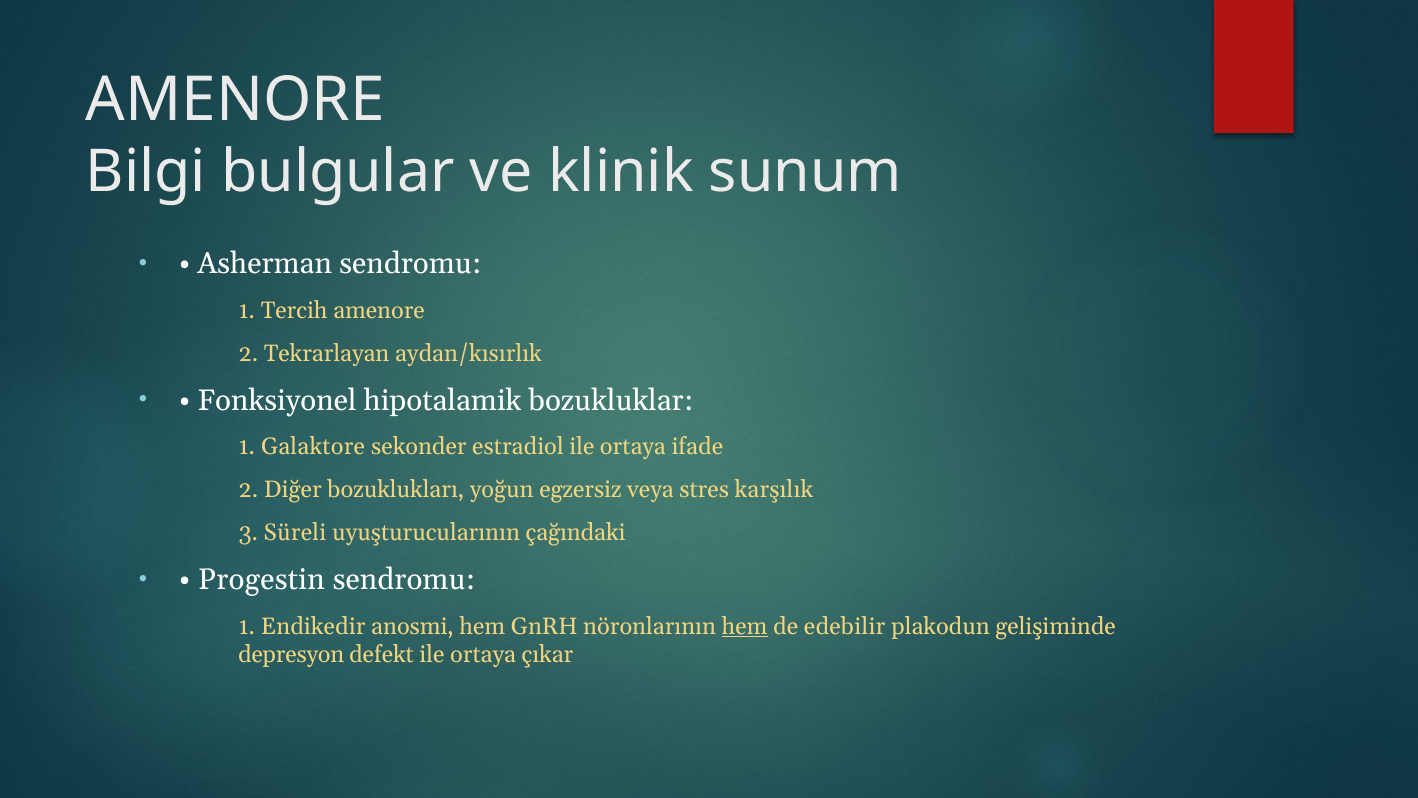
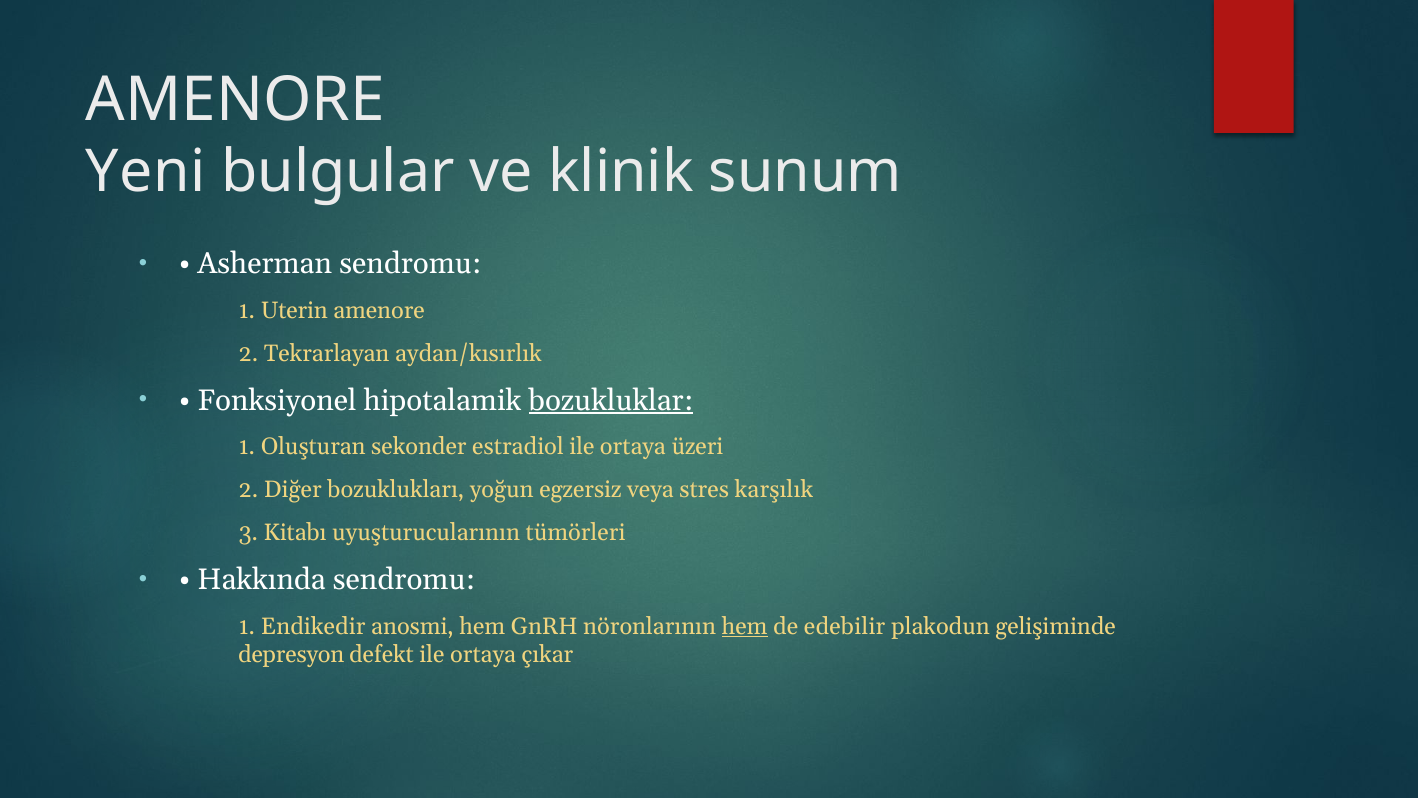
Bilgi: Bilgi -> Yeni
Tercih: Tercih -> Uterin
bozukluklar underline: none -> present
Galaktore: Galaktore -> Oluşturan
ifade: ifade -> üzeri
Süreli: Süreli -> Kitabı
çağındaki: çağındaki -> tümörleri
Progestin: Progestin -> Hakkında
